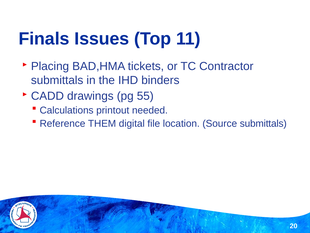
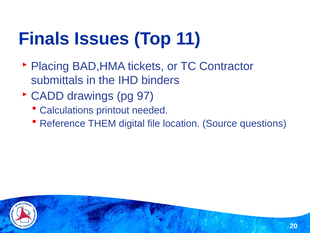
55: 55 -> 97
Source submittals: submittals -> questions
